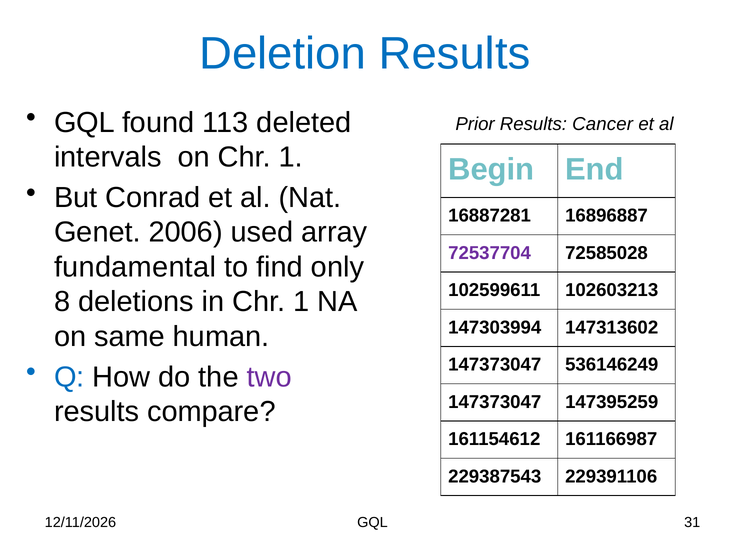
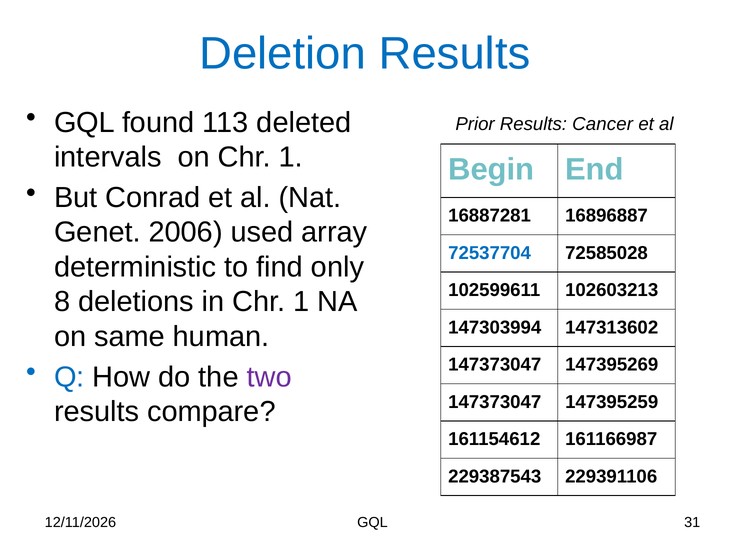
72537704 colour: purple -> blue
fundamental: fundamental -> deterministic
536146249: 536146249 -> 147395269
